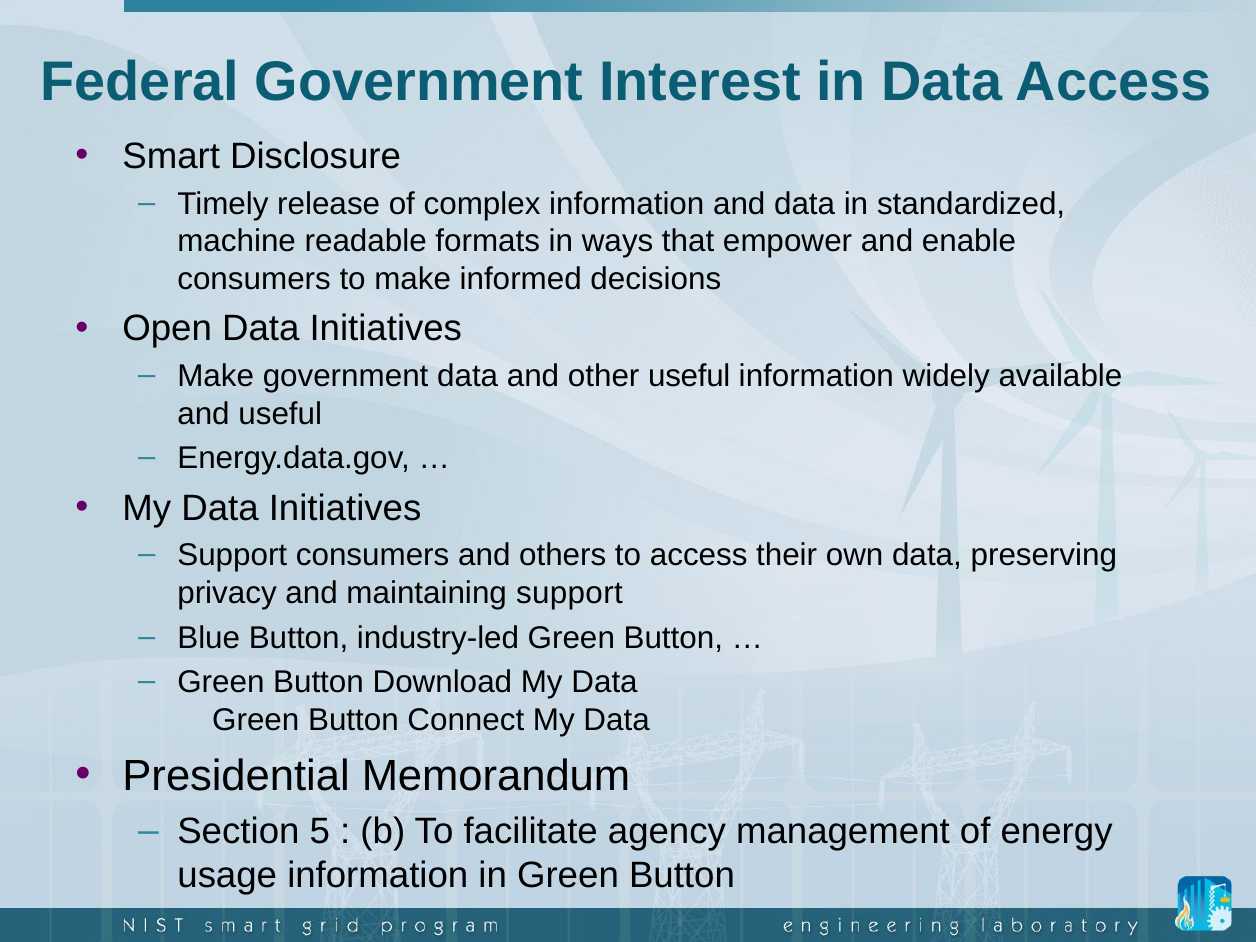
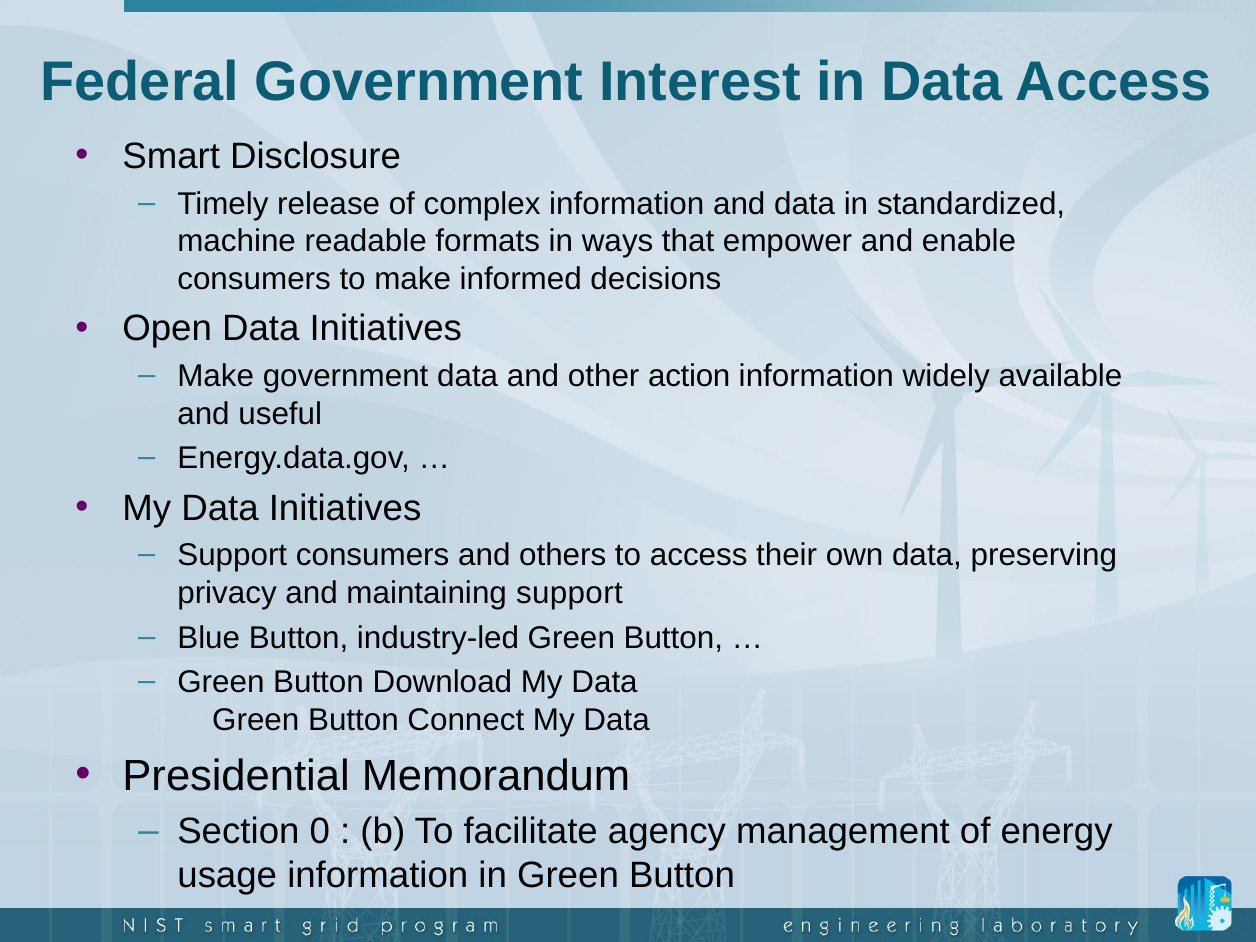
other useful: useful -> action
5: 5 -> 0
